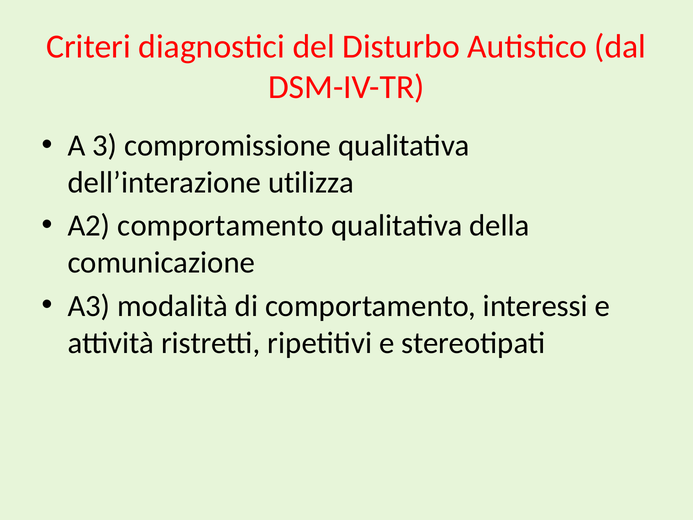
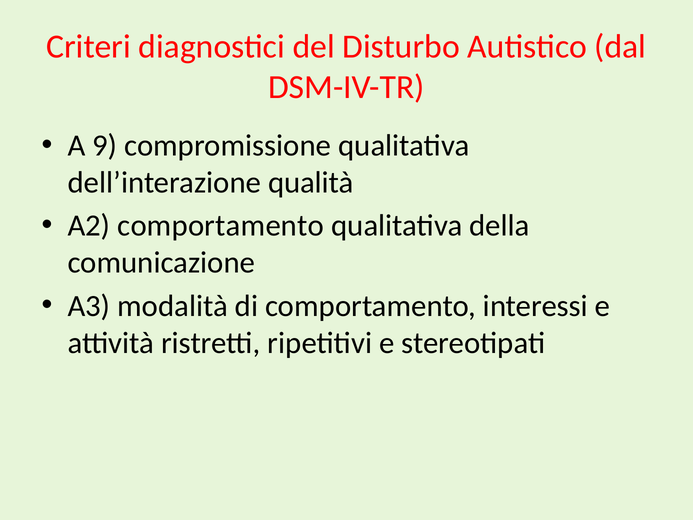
3: 3 -> 9
utilizza: utilizza -> qualità
